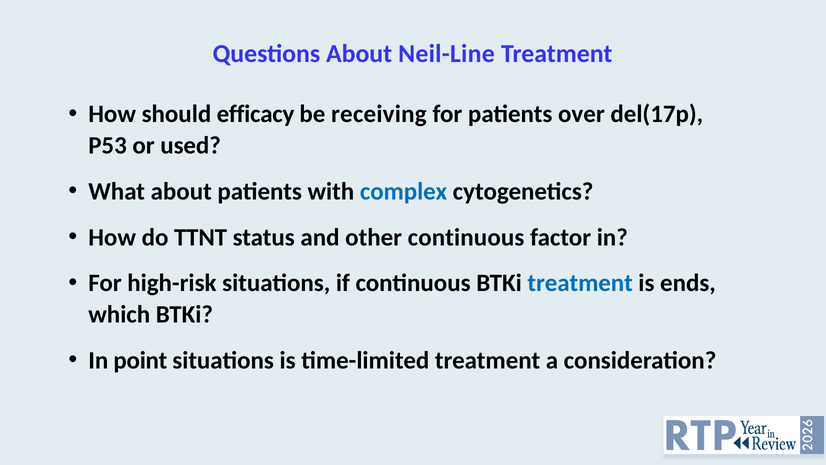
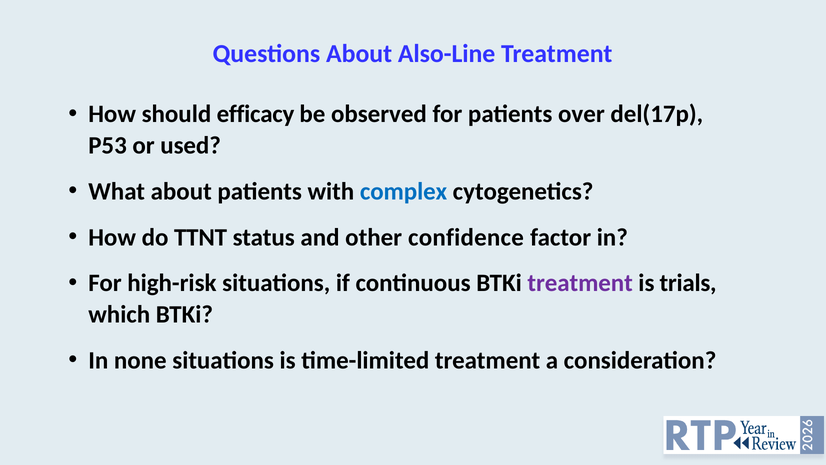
Neil-Line: Neil-Line -> Also-Line
receiving: receiving -> observed
other continuous: continuous -> confidence
treatment at (580, 283) colour: blue -> purple
ends: ends -> trials
point: point -> none
